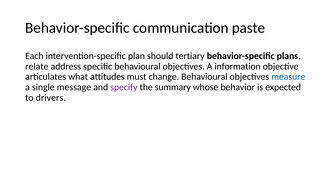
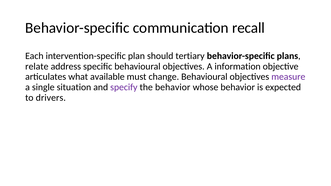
paste: paste -> recall
attitudes: attitudes -> available
measure colour: blue -> purple
message: message -> situation
the summary: summary -> behavior
